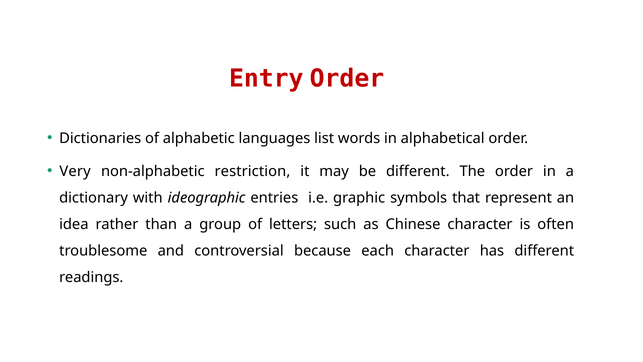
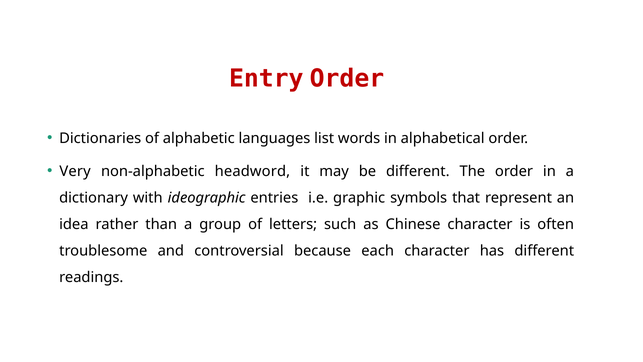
restriction: restriction -> headword
